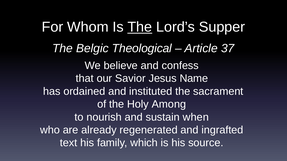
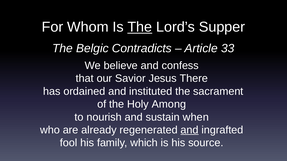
Theological: Theological -> Contradicts
37: 37 -> 33
Name: Name -> There
and at (190, 130) underline: none -> present
text: text -> fool
